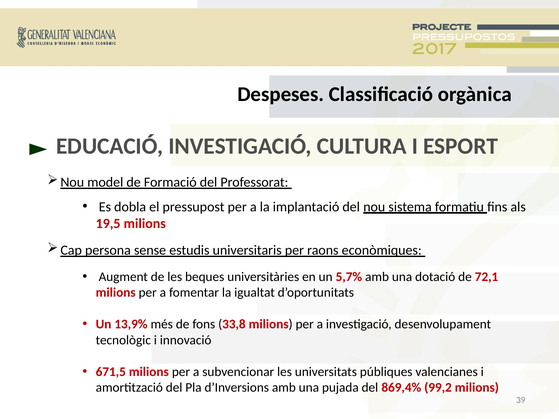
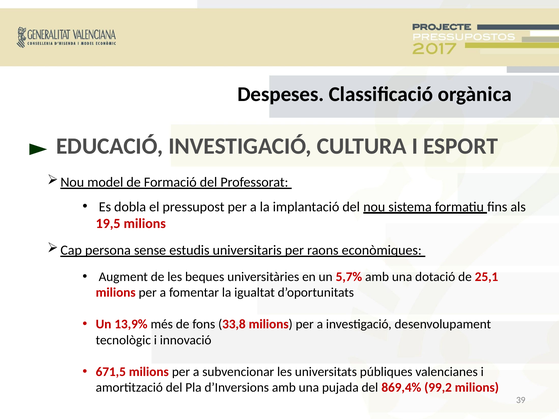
72,1: 72,1 -> 25,1
